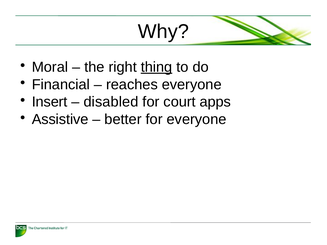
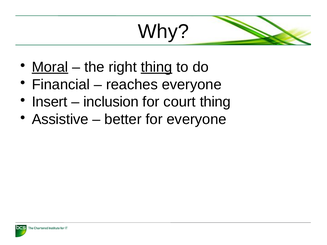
Moral underline: none -> present
disabled: disabled -> inclusion
court apps: apps -> thing
